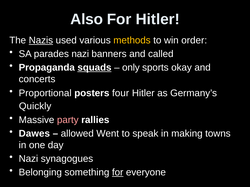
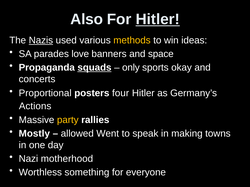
Hitler at (158, 19) underline: none -> present
order: order -> ideas
parades nazi: nazi -> love
called: called -> space
Quickly: Quickly -> Actions
party colour: pink -> yellow
Dawes: Dawes -> Mostly
synagogues: synagogues -> motherhood
Belonging: Belonging -> Worthless
for at (118, 173) underline: present -> none
